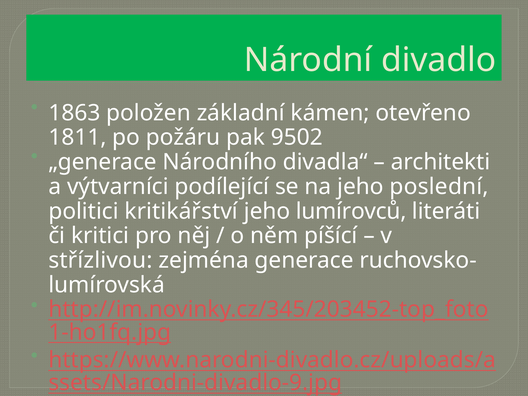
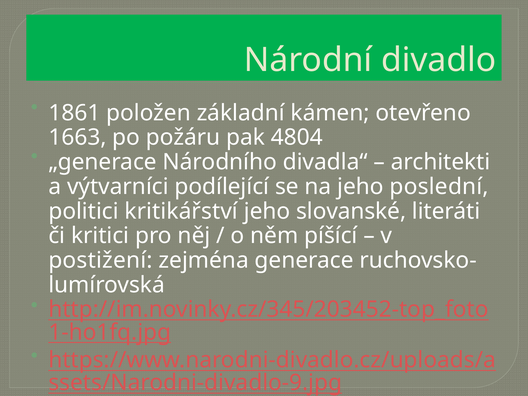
1863: 1863 -> 1861
1811: 1811 -> 1663
9502: 9502 -> 4804
lumírovců: lumírovců -> slovanské
střízlivou: střízlivou -> postižení
